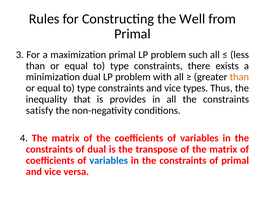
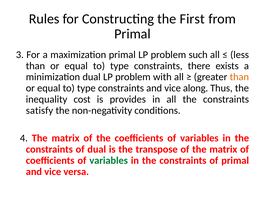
Well: Well -> First
types: types -> along
that: that -> cost
variables at (109, 160) colour: blue -> green
